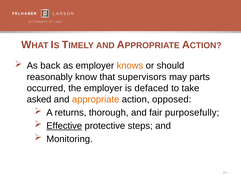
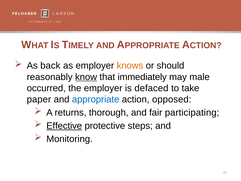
know underline: none -> present
supervisors: supervisors -> immediately
parts: parts -> male
asked: asked -> paper
appropriate colour: orange -> blue
purposefully: purposefully -> participating
